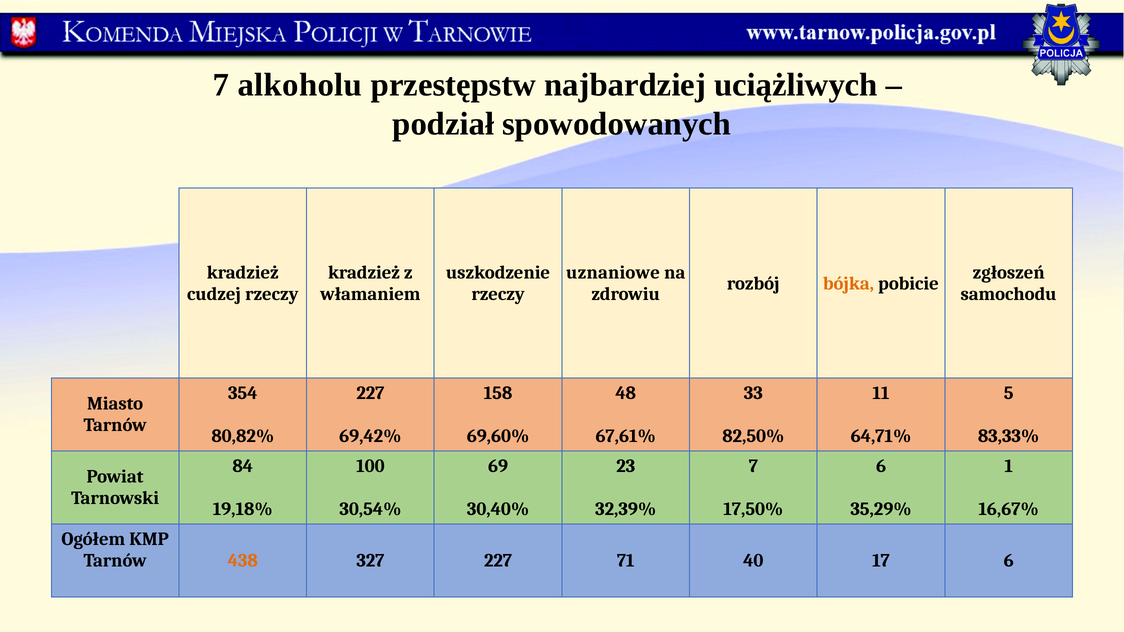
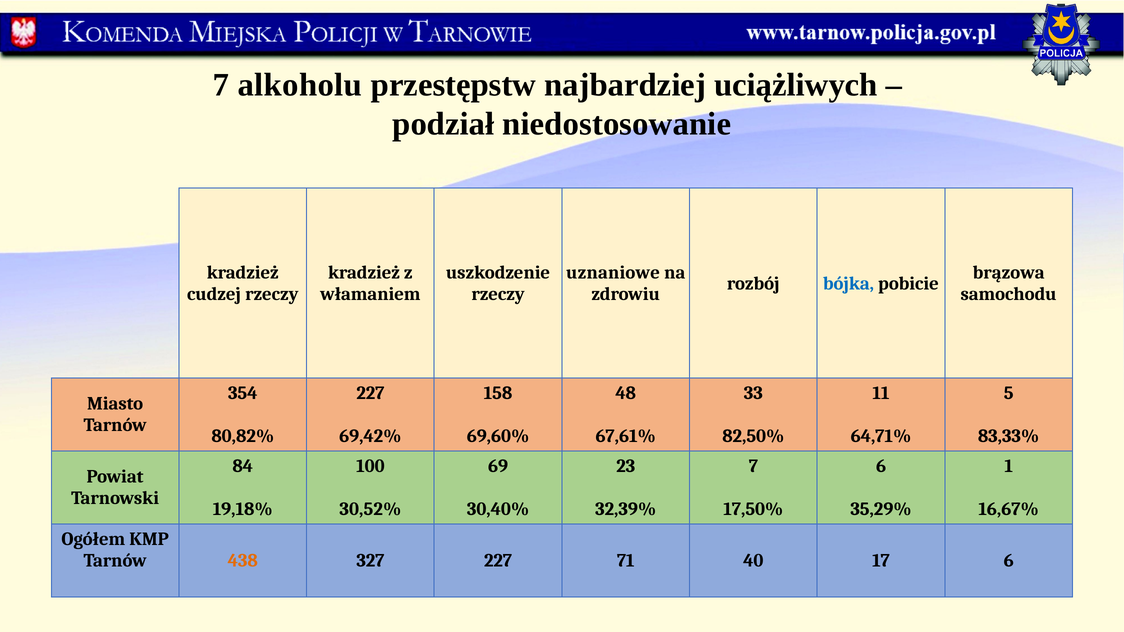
spowodowanych: spowodowanych -> niedostosowanie
zgłoszeń: zgłoszeń -> brązowa
bójka colour: orange -> blue
30,54%: 30,54% -> 30,52%
